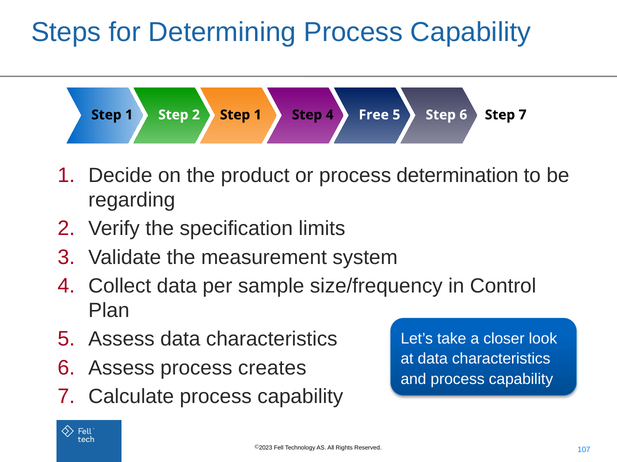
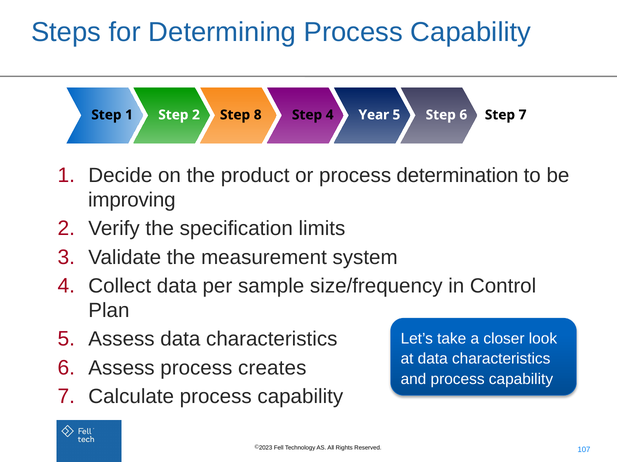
2 Step 1: 1 -> 8
Free: Free -> Year
regarding: regarding -> improving
